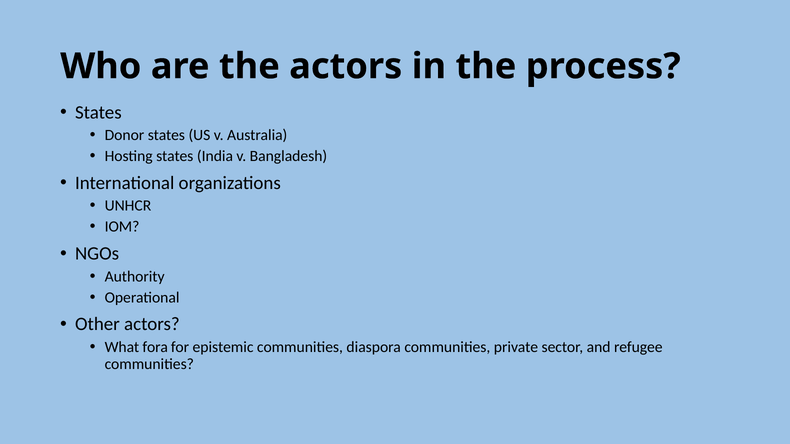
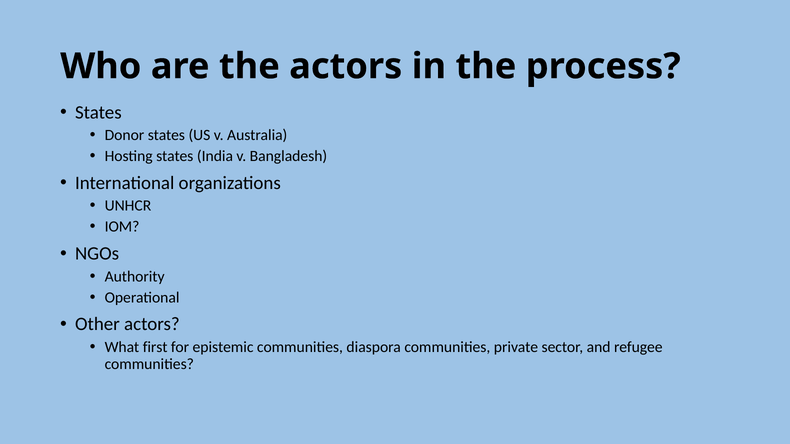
fora: fora -> first
